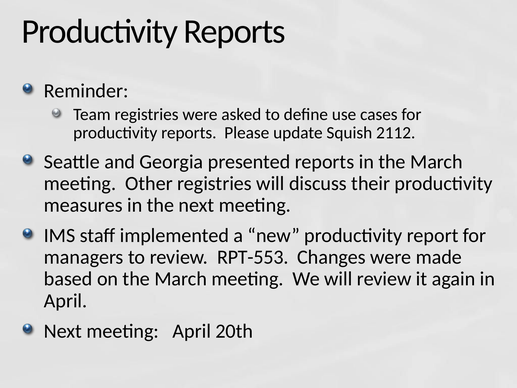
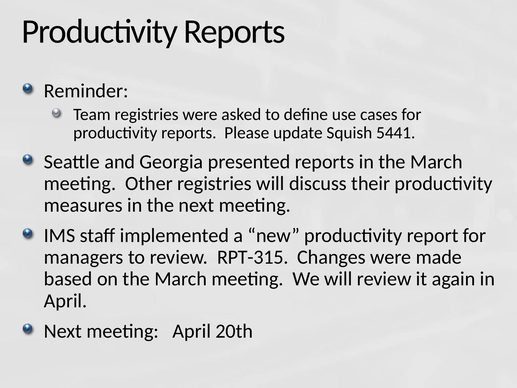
2112: 2112 -> 5441
RPT-553: RPT-553 -> RPT-315
